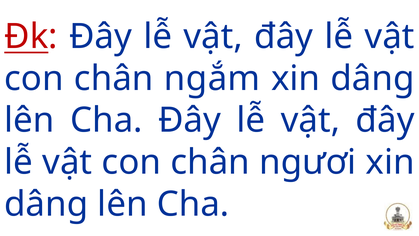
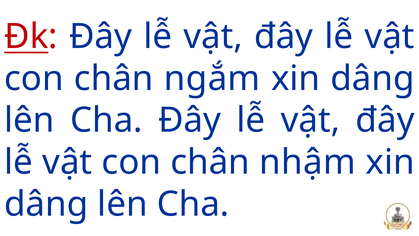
ngươi: ngươi -> nhậm
